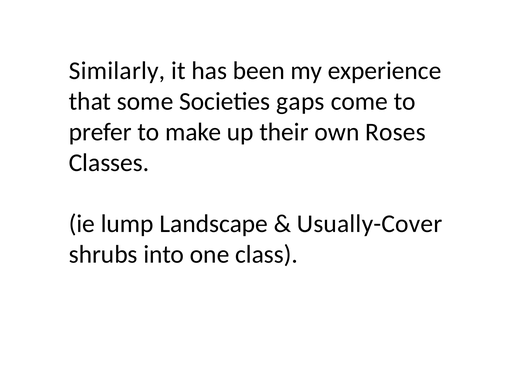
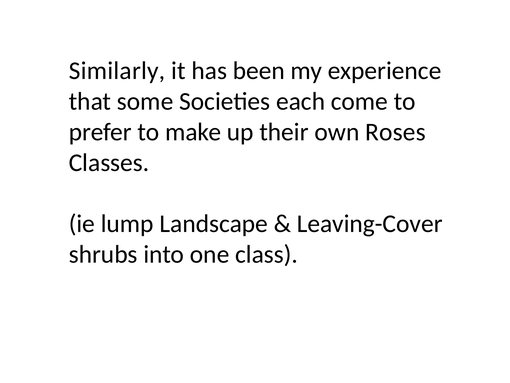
gaps: gaps -> each
Usually-Cover: Usually-Cover -> Leaving-Cover
